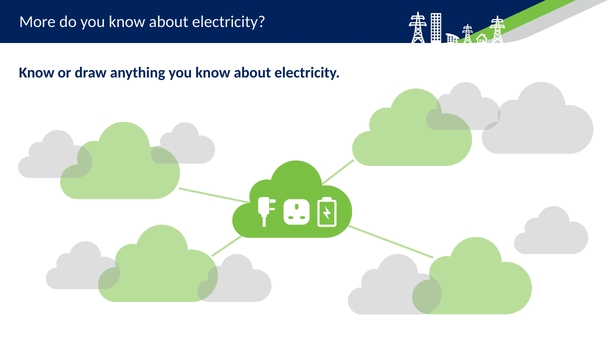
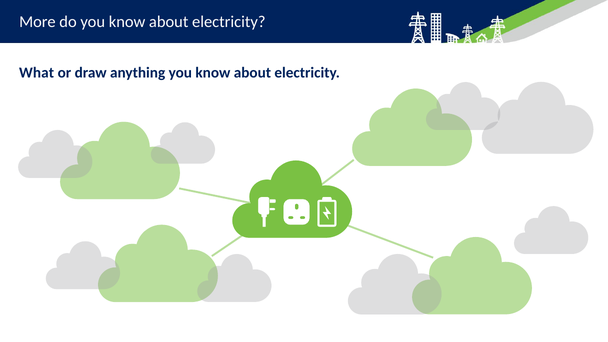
Know at (37, 73): Know -> What
